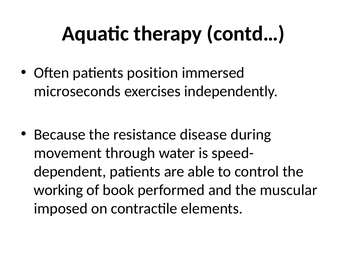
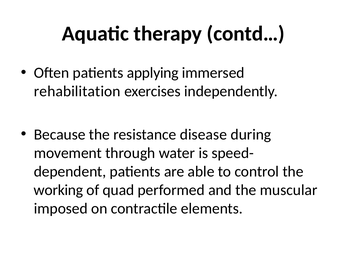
position: position -> applying
microseconds: microseconds -> rehabilitation
book: book -> quad
